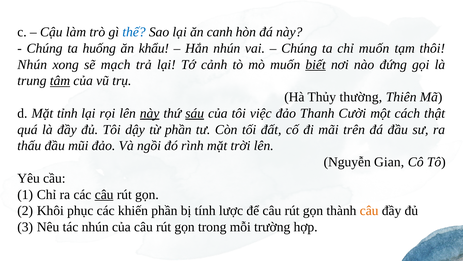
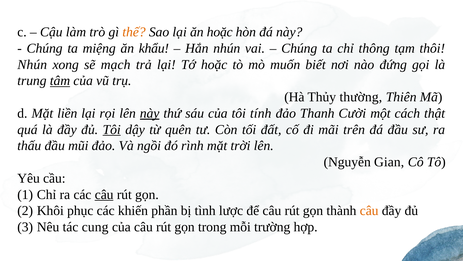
thế colour: blue -> orange
ăn canh: canh -> hoặc
huống: huống -> miệng
chỉ muốn: muốn -> thông
Tớ cảnh: cảnh -> hoặc
biết underline: present -> none
tỉnh: tỉnh -> liền
sáu underline: present -> none
việc: việc -> tính
Tôi at (112, 129) underline: none -> present
từ phần: phần -> quên
tính: tính -> tình
tác nhún: nhún -> cung
